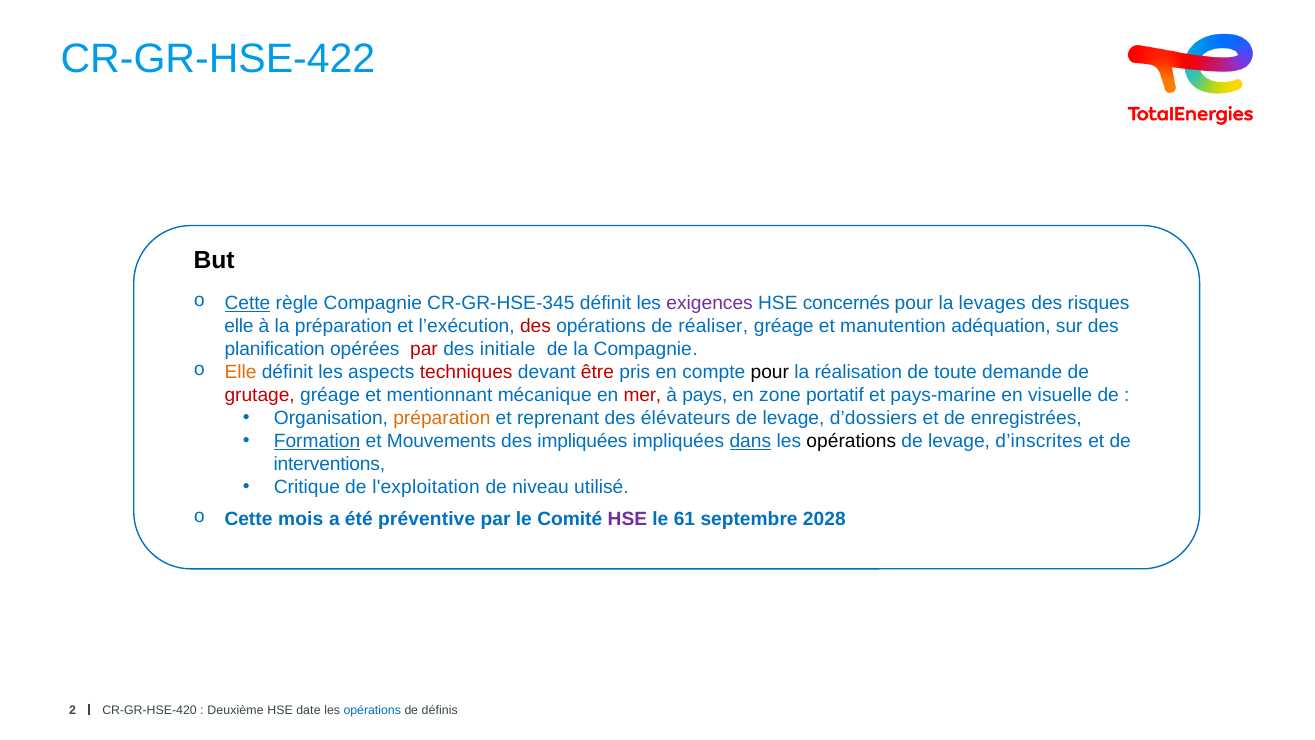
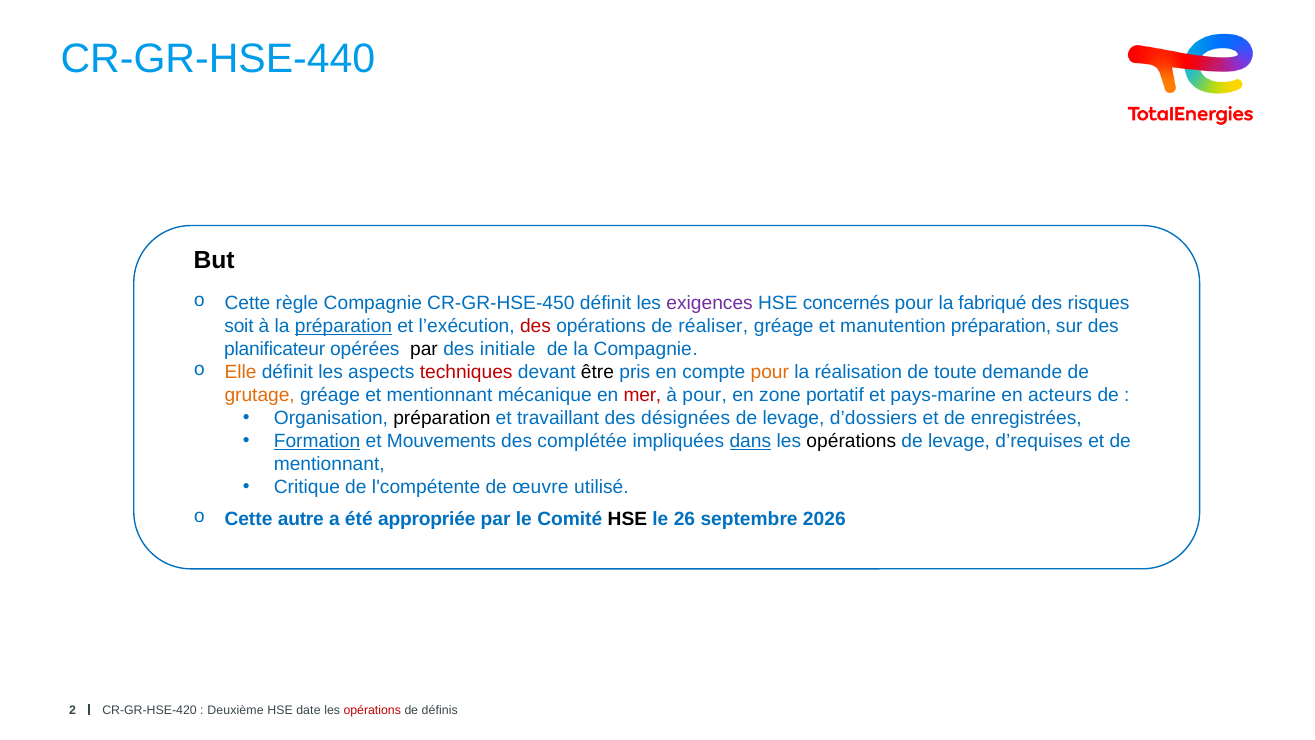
CR-GR-HSE-422: CR-GR-HSE-422 -> CR-GR-HSE-440
Cette at (247, 303) underline: present -> none
CR-GR-HSE-345: CR-GR-HSE-345 -> CR-GR-HSE-450
levages: levages -> fabriqué
elle at (239, 326): elle -> soit
préparation at (343, 326) underline: none -> present
manutention adéquation: adéquation -> préparation
planification: planification -> planificateur
par at (424, 349) colour: red -> black
être colour: red -> black
pour at (770, 372) colour: black -> orange
grutage colour: red -> orange
à pays: pays -> pour
visuelle: visuelle -> acteurs
préparation at (442, 418) colour: orange -> black
reprenant: reprenant -> travaillant
élévateurs: élévateurs -> désignées
des impliquées: impliquées -> complétée
d’inscrites: d’inscrites -> d’requises
interventions at (329, 464): interventions -> mentionnant
l'exploitation: l'exploitation -> l'compétente
niveau: niveau -> œuvre
mois: mois -> autre
préventive: préventive -> appropriée
HSE at (627, 518) colour: purple -> black
61: 61 -> 26
2028: 2028 -> 2026
opérations at (372, 710) colour: blue -> red
